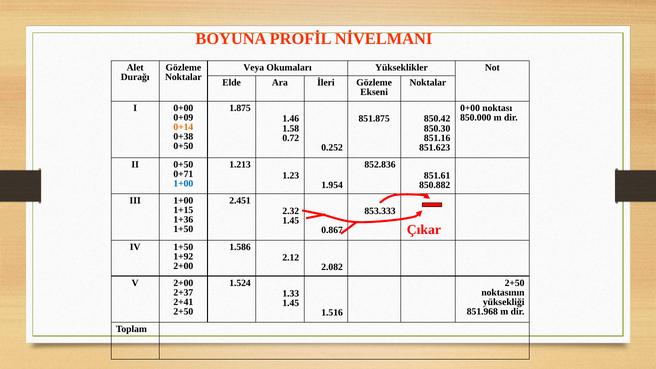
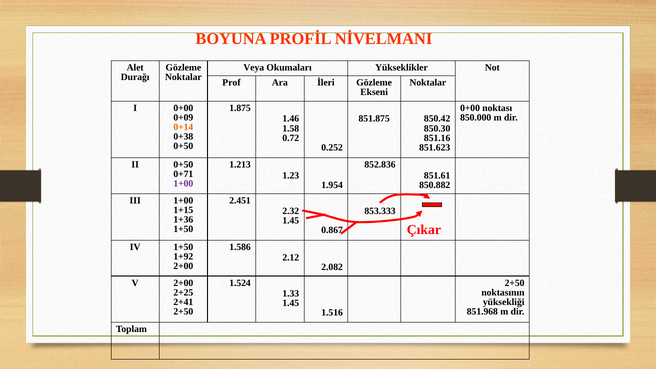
Elde: Elde -> Prof
1+00 at (183, 184) colour: blue -> purple
2+37: 2+37 -> 2+25
